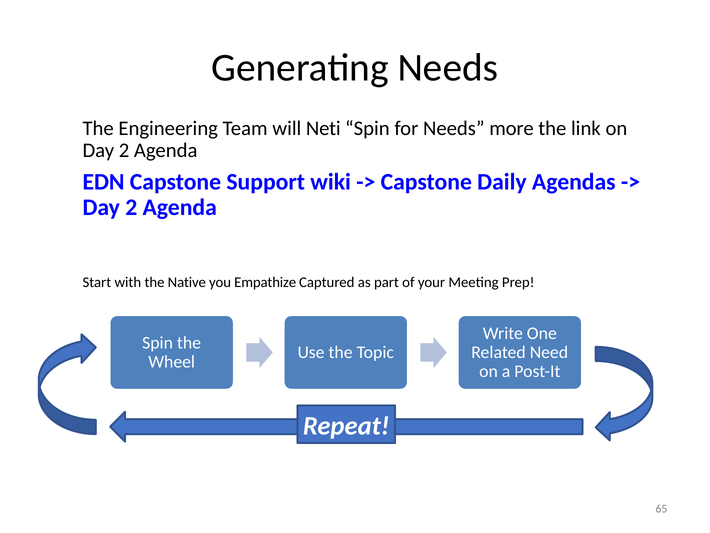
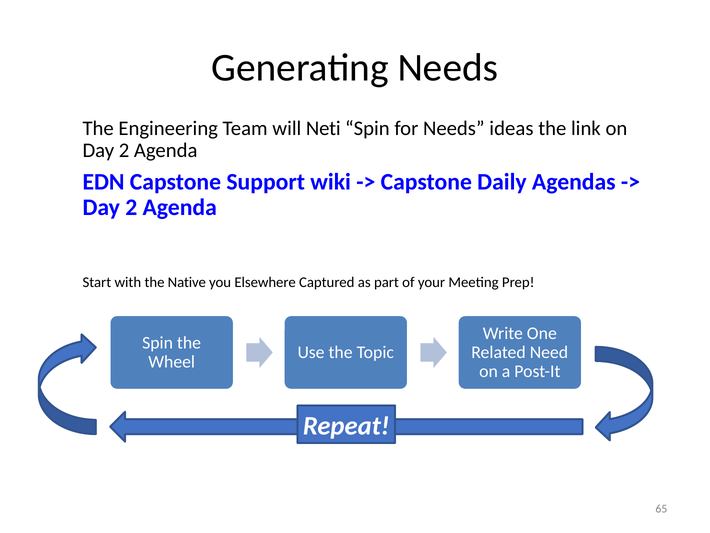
more: more -> ideas
Empathize: Empathize -> Elsewhere
